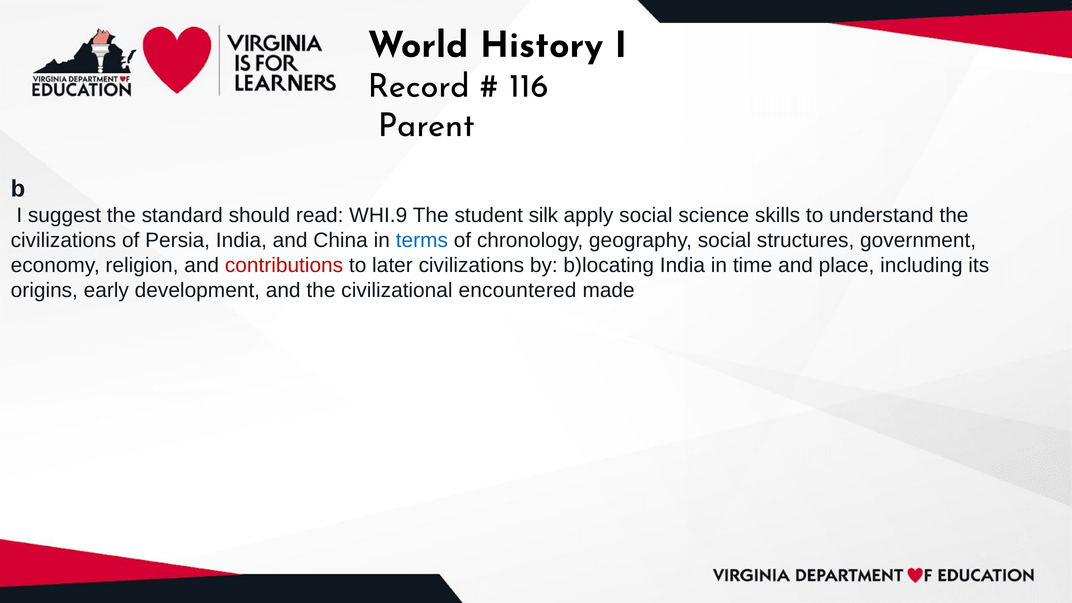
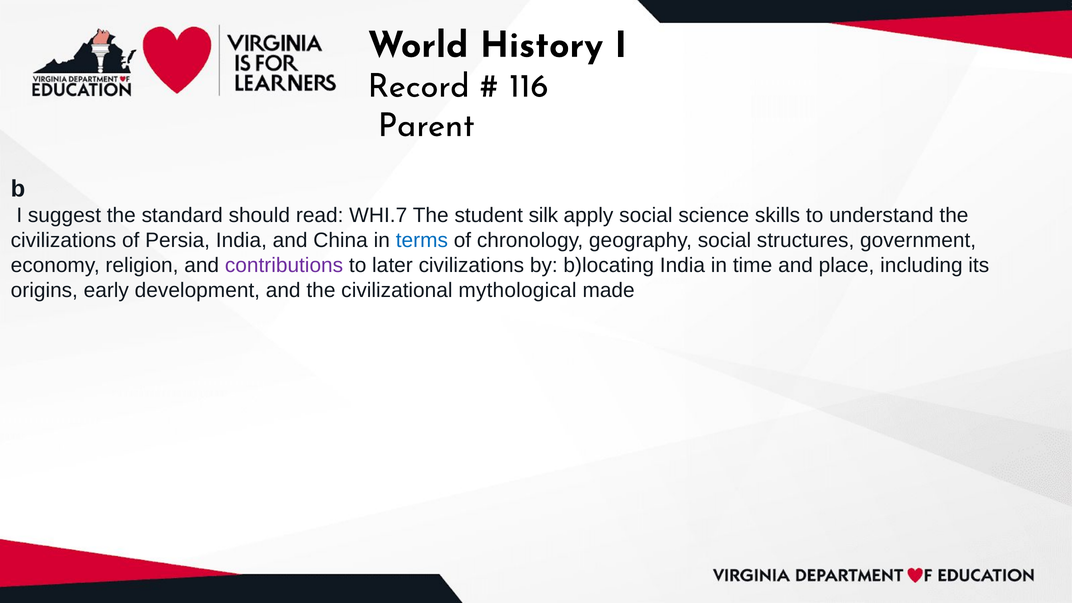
WHI.9: WHI.9 -> WHI.7
contributions colour: red -> purple
encountered: encountered -> mythological
